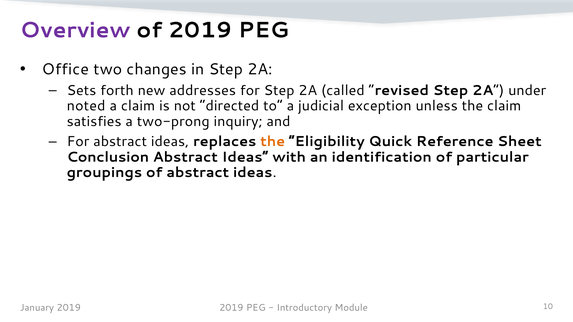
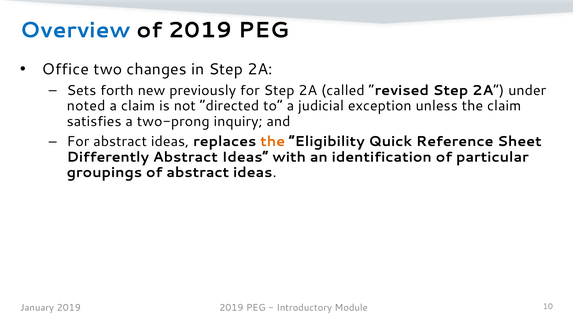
Overview colour: purple -> blue
addresses: addresses -> previously
Conclusion: Conclusion -> Differently
